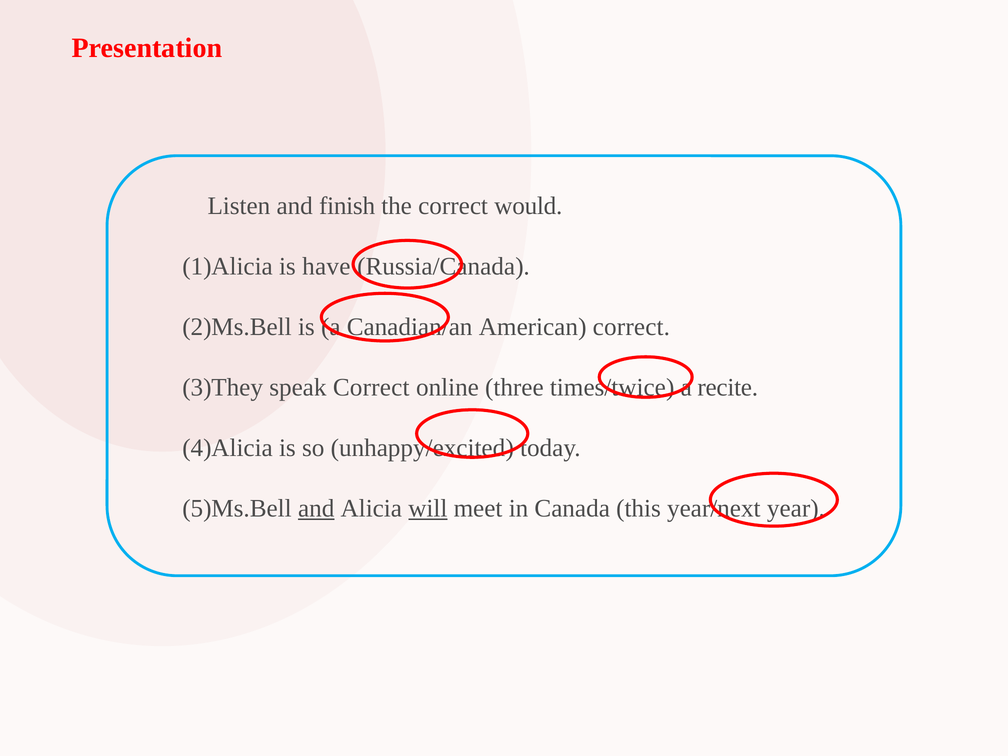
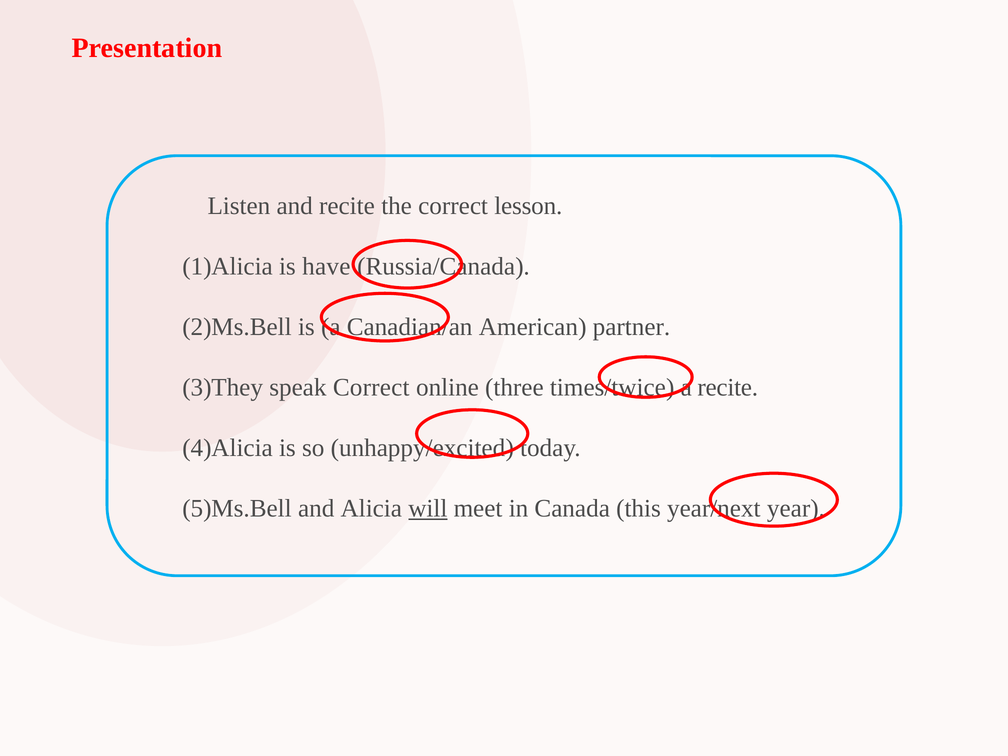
and finish: finish -> recite
would: would -> lesson
American correct: correct -> partner
and at (316, 508) underline: present -> none
